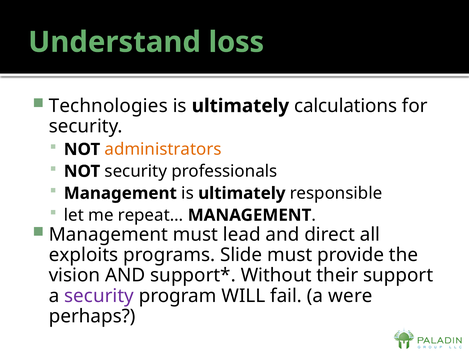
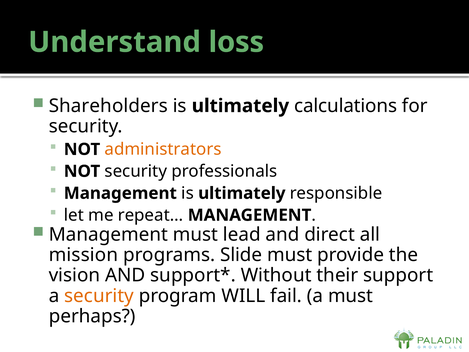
Technologies: Technologies -> Shareholders
exploits: exploits -> mission
security at (99, 296) colour: purple -> orange
a were: were -> must
